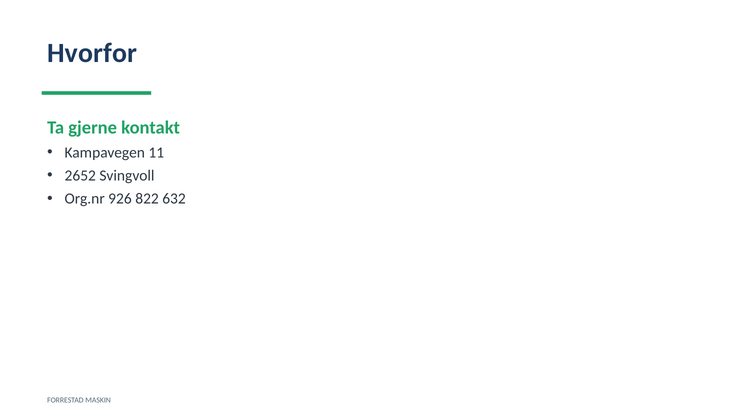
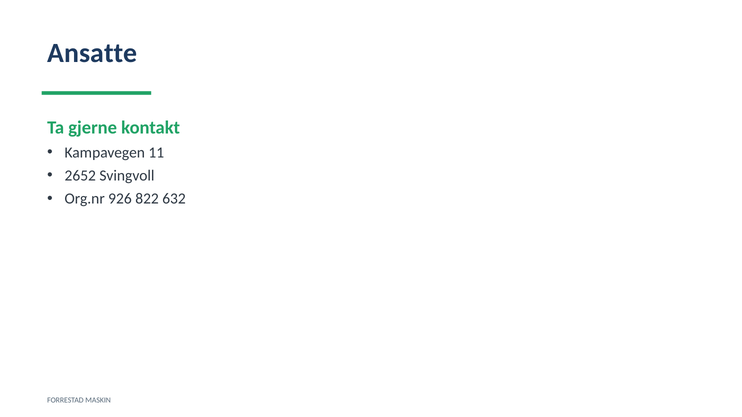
Hvorfor: Hvorfor -> Ansatte
